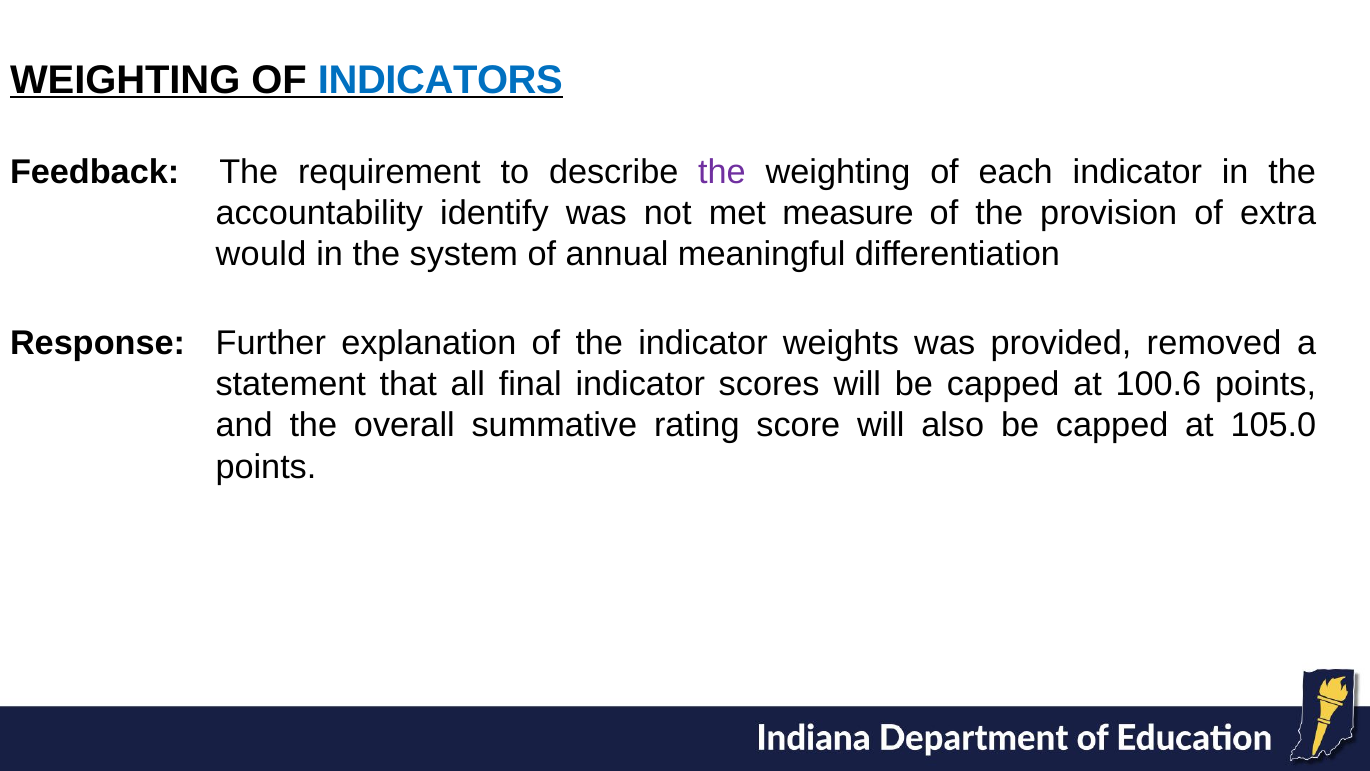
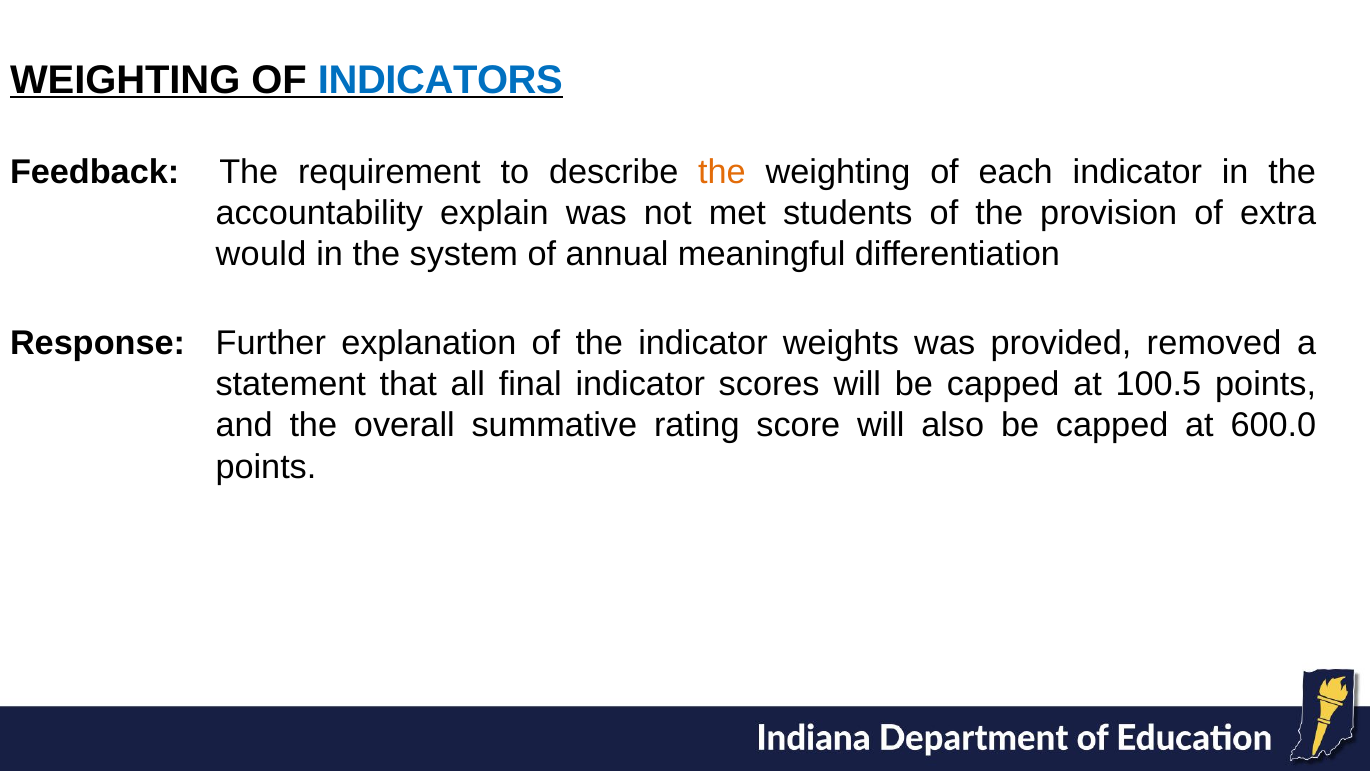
the at (722, 172) colour: purple -> orange
identify: identify -> explain
measure: measure -> students
100.6: 100.6 -> 100.5
105.0: 105.0 -> 600.0
